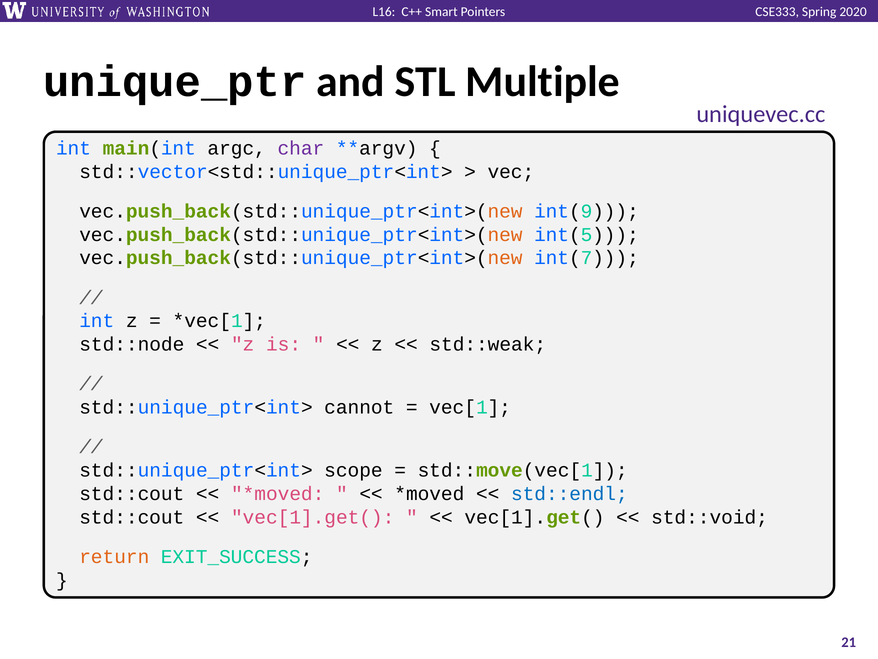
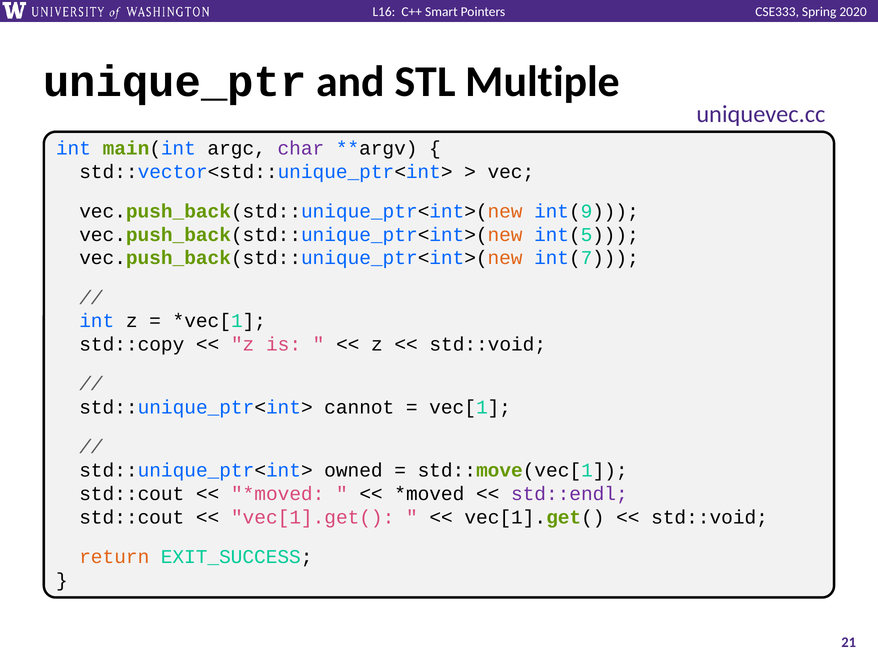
std::node: std::node -> std::copy
std::weak at (488, 344): std::weak -> std::void
scope: scope -> owned
std::endl colour: blue -> purple
